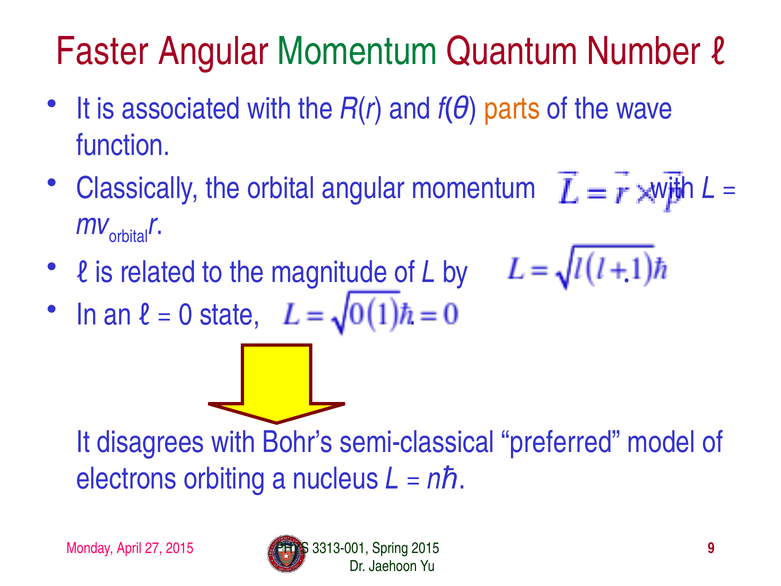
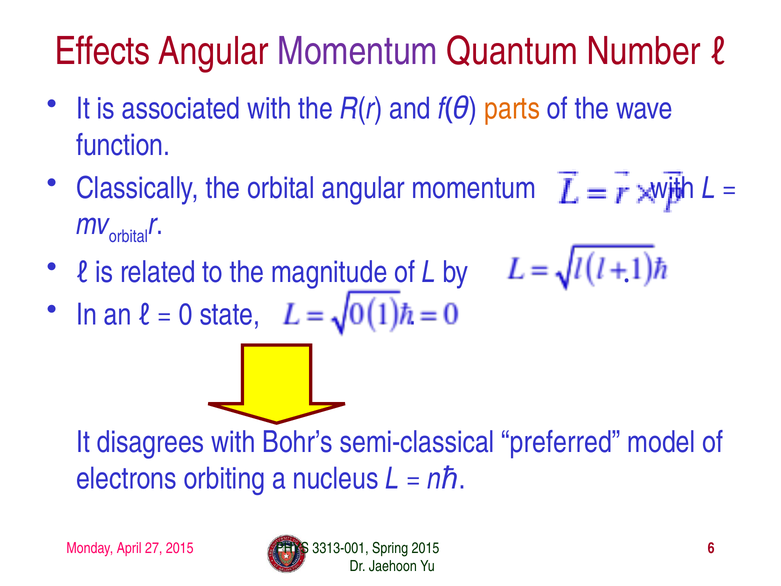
Faster: Faster -> Effects
Momentum at (357, 52) colour: green -> purple
9: 9 -> 6
